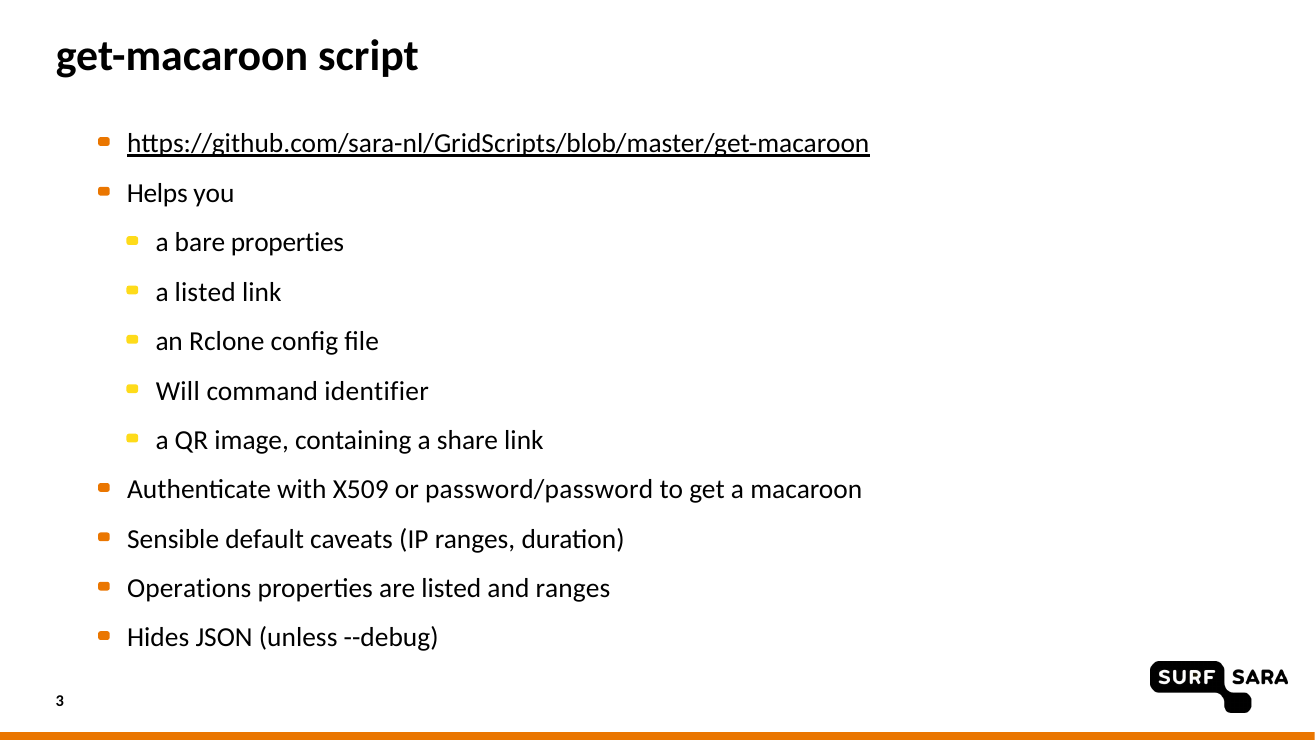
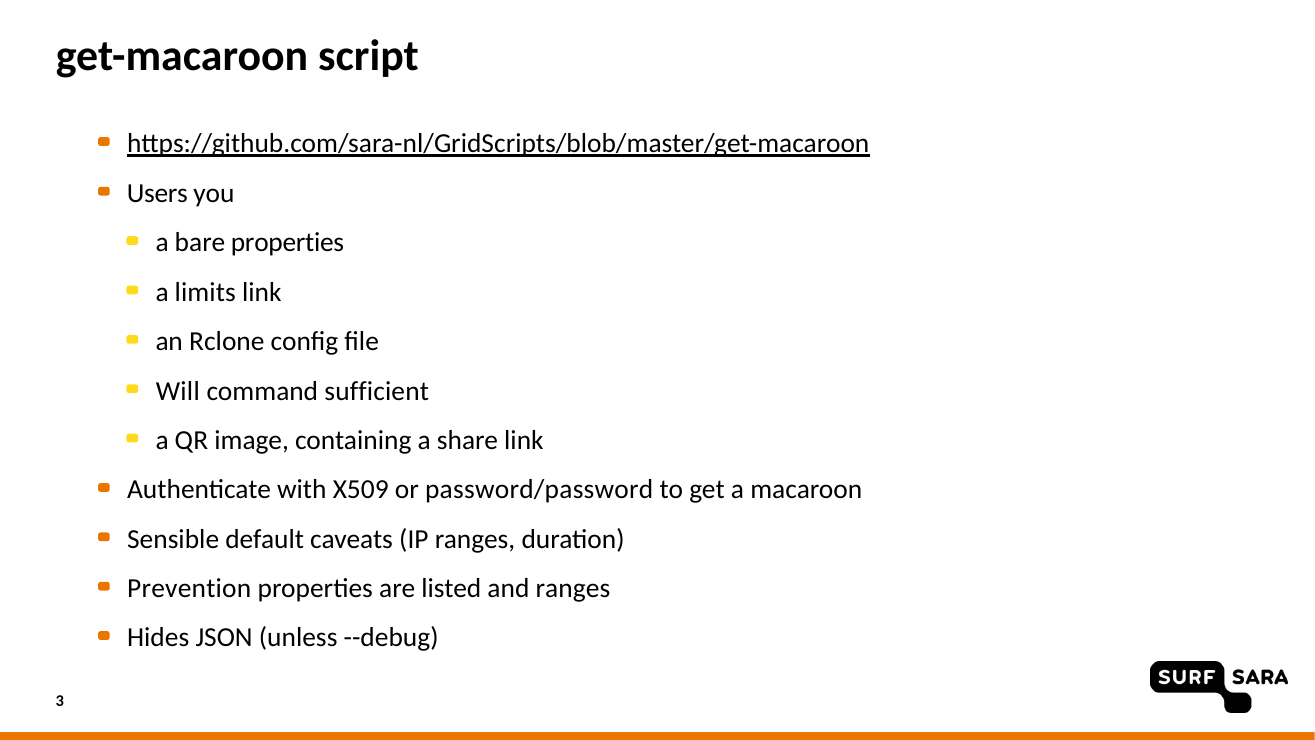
Helps: Helps -> Users
a listed: listed -> limits
identifier: identifier -> sufficient
Operations: Operations -> Prevention
